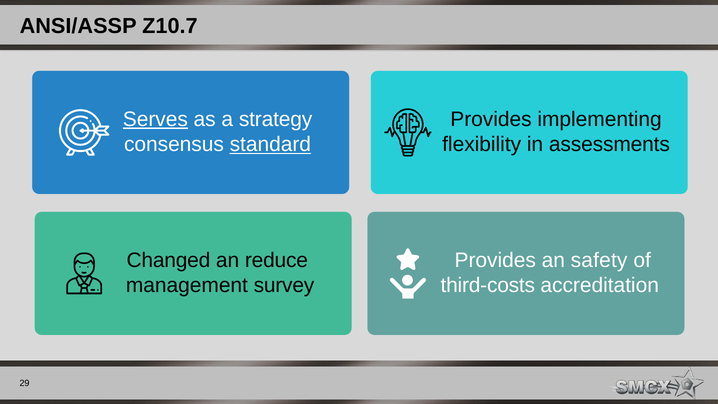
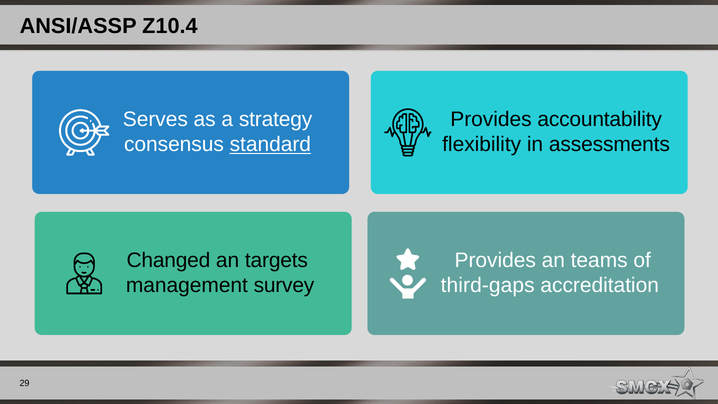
Z10.7: Z10.7 -> Z10.4
Serves underline: present -> none
implementing: implementing -> accountability
reduce: reduce -> targets
safety: safety -> teams
third-costs: third-costs -> third-gaps
